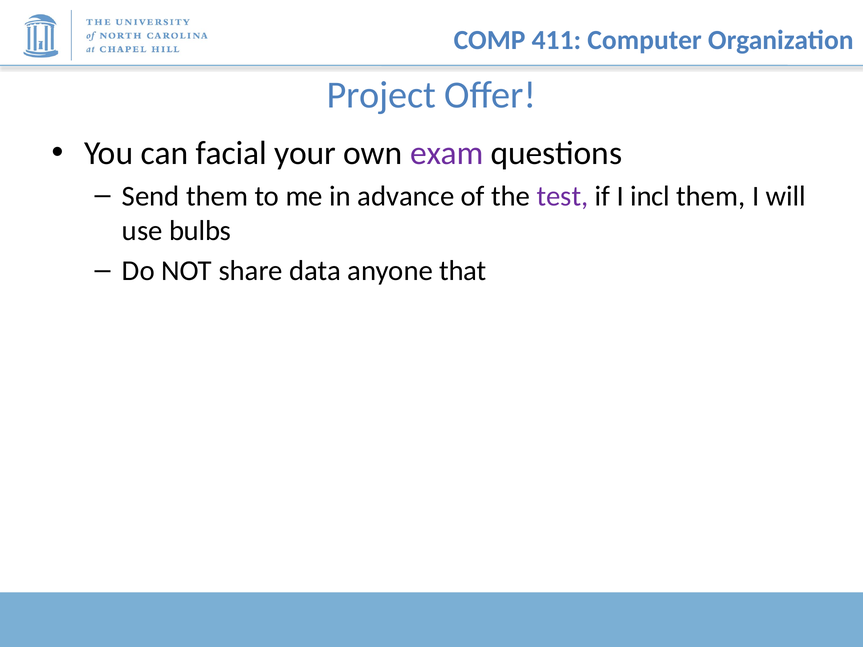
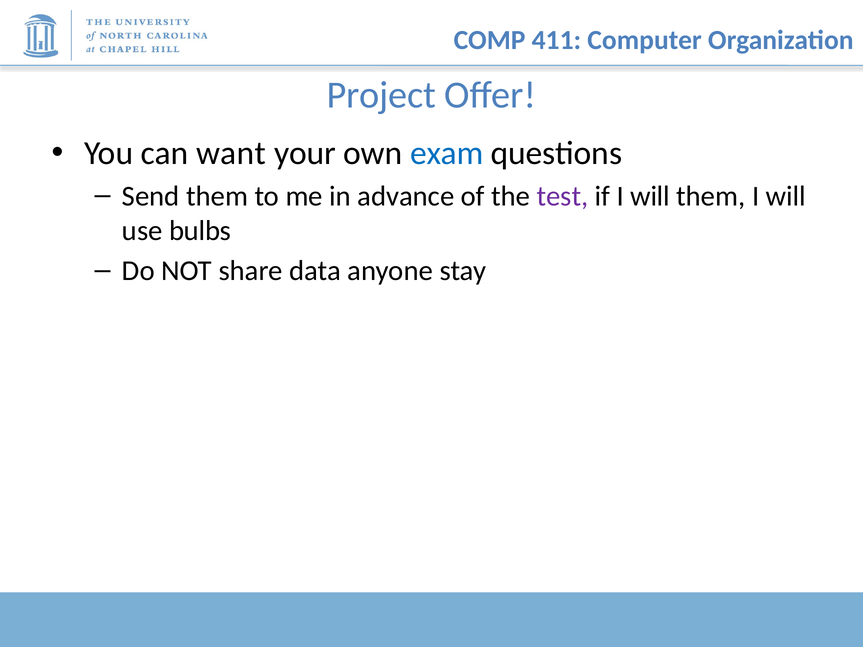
facial: facial -> want
exam colour: purple -> blue
if I incl: incl -> will
that: that -> stay
